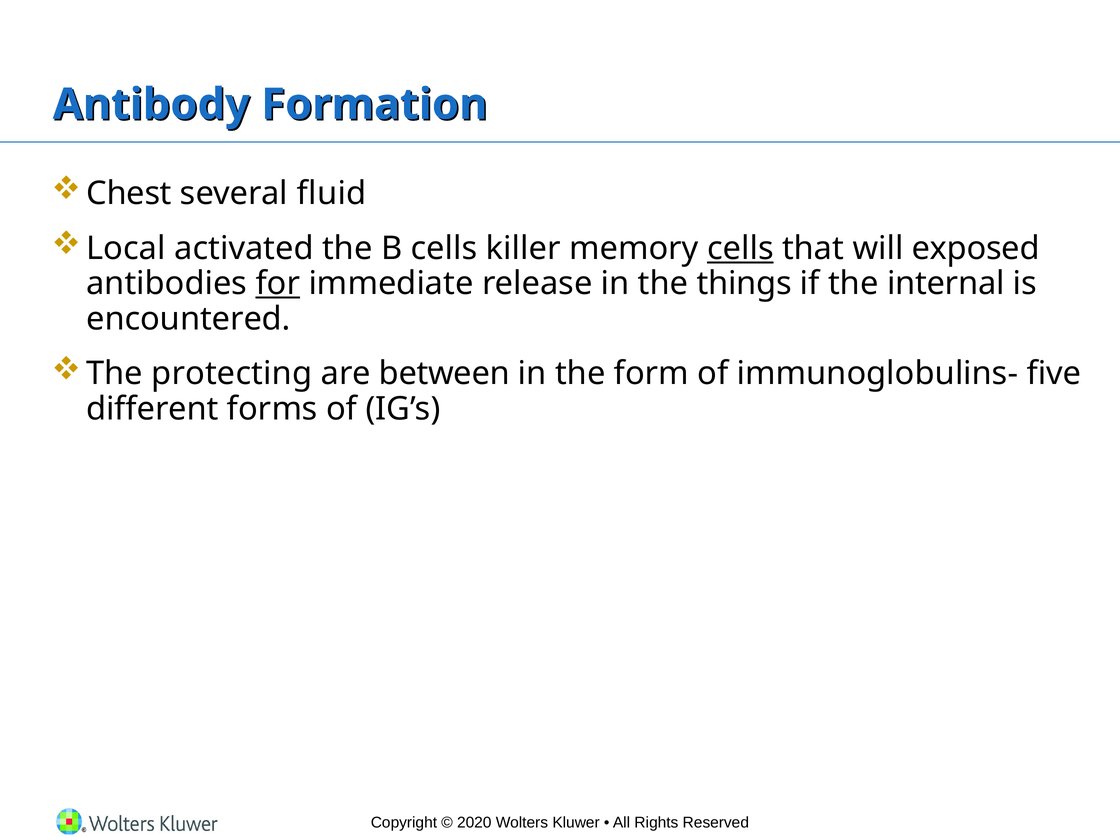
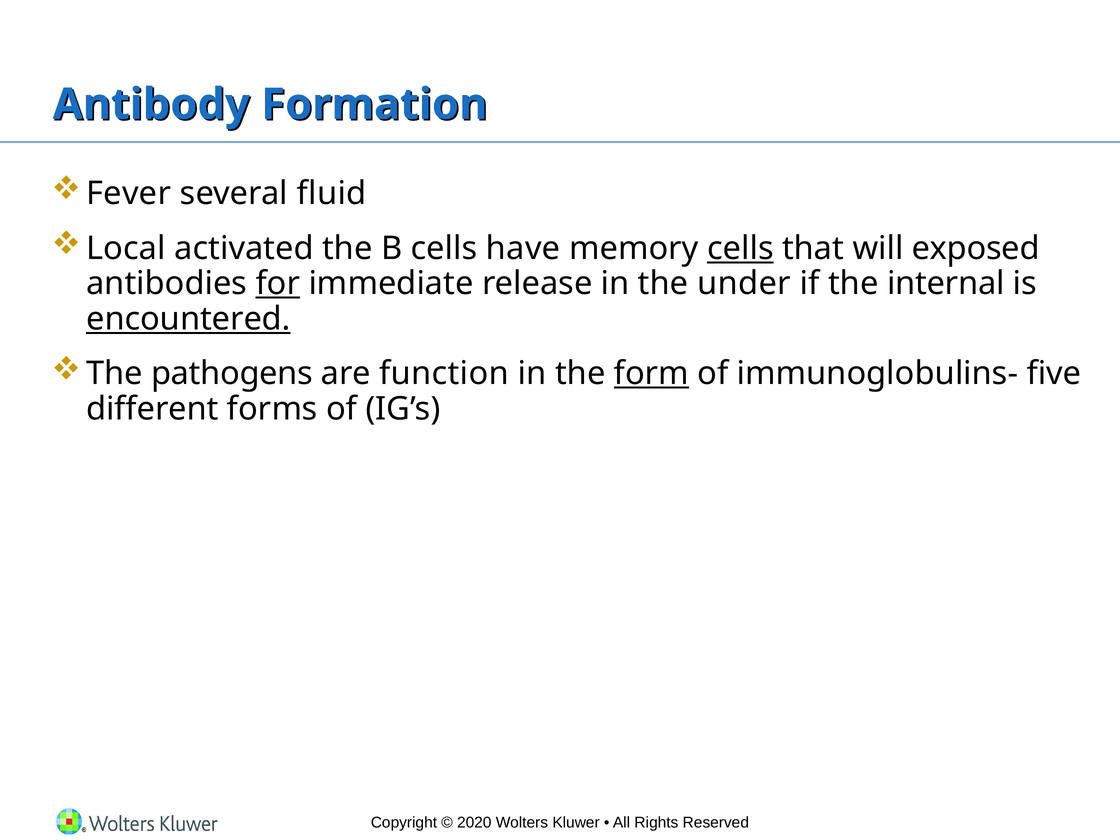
Chest: Chest -> Fever
killer: killer -> have
things: things -> under
encountered underline: none -> present
protecting: protecting -> pathogens
between: between -> function
form underline: none -> present
